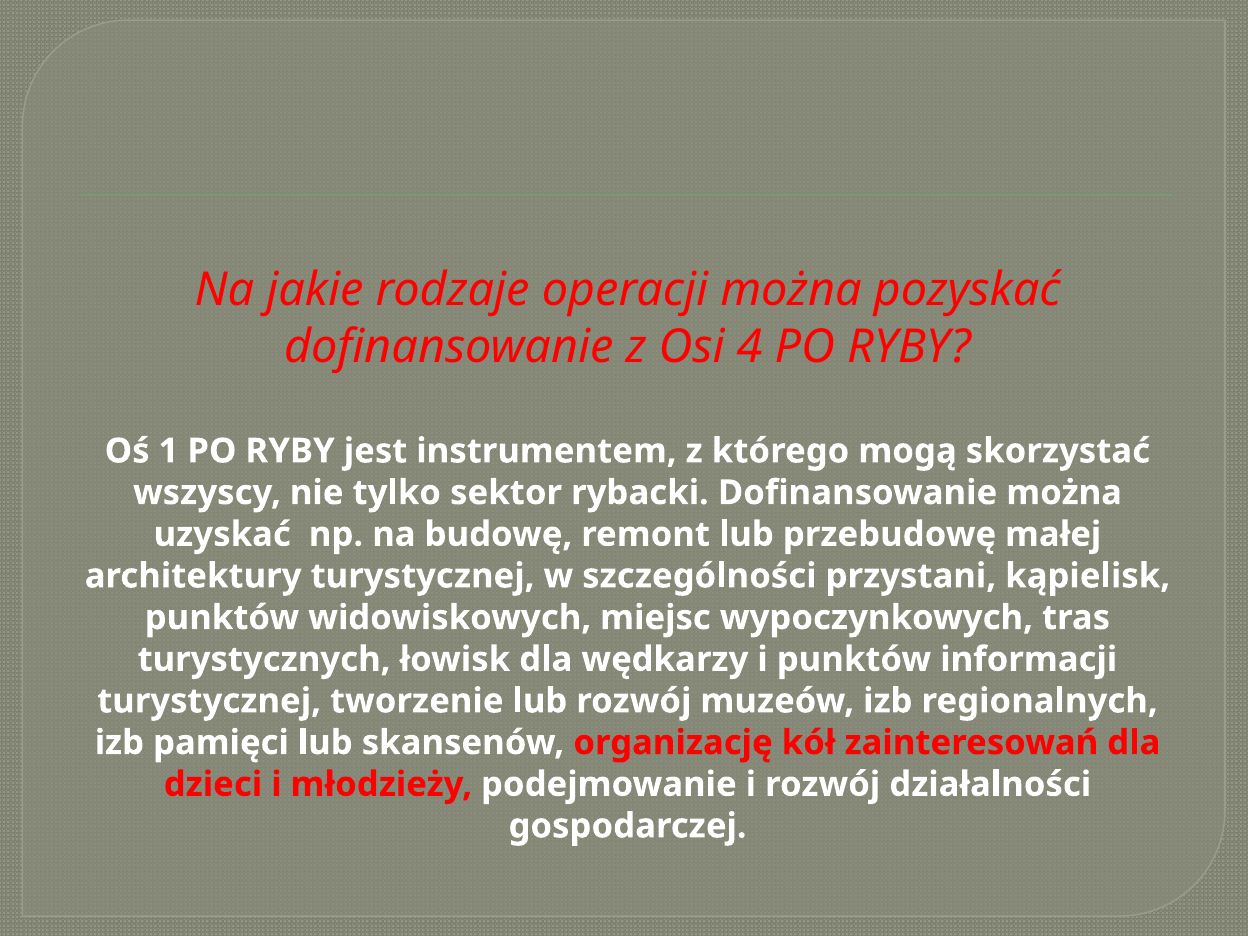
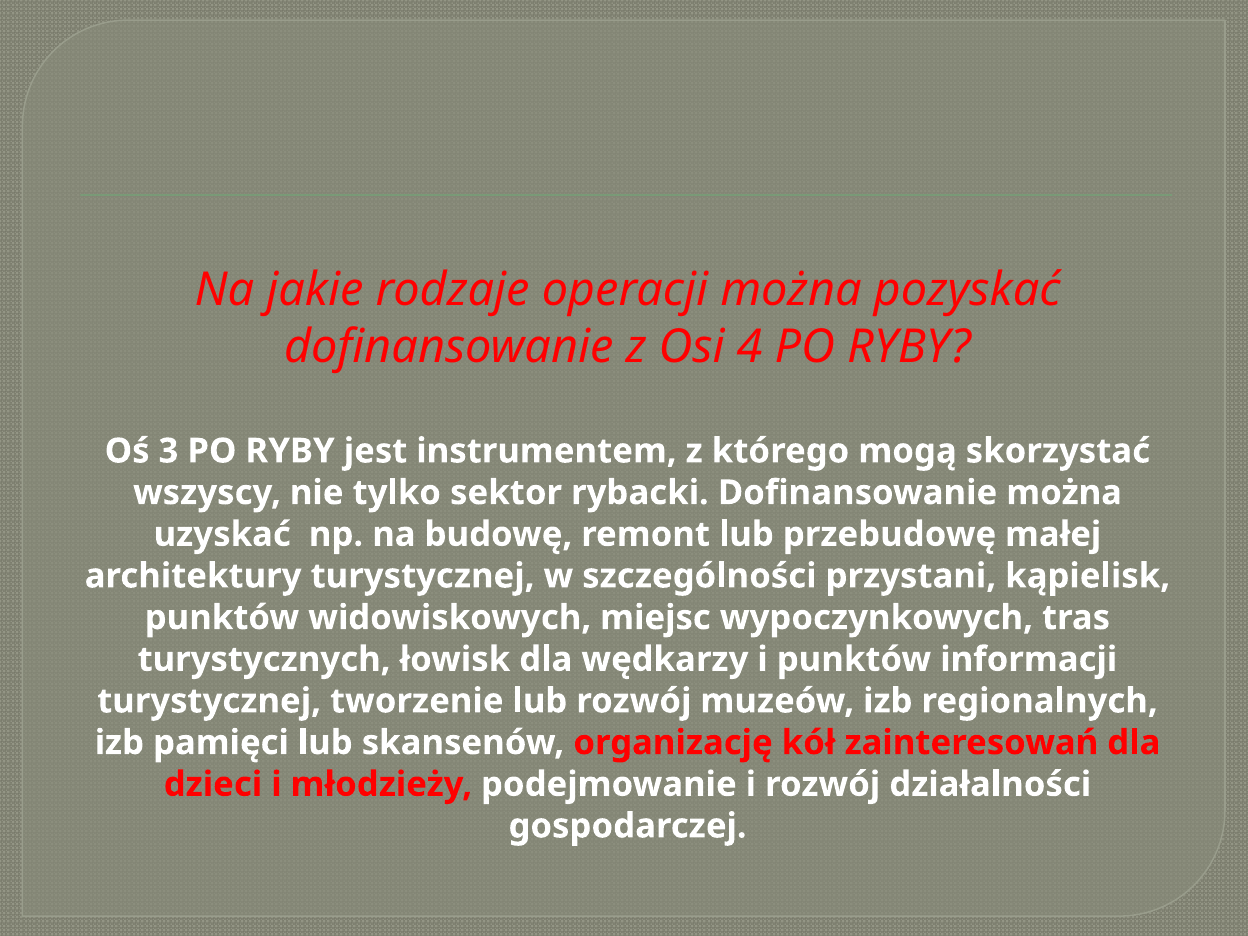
1: 1 -> 3
